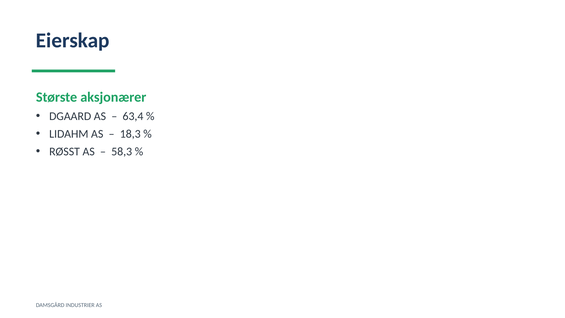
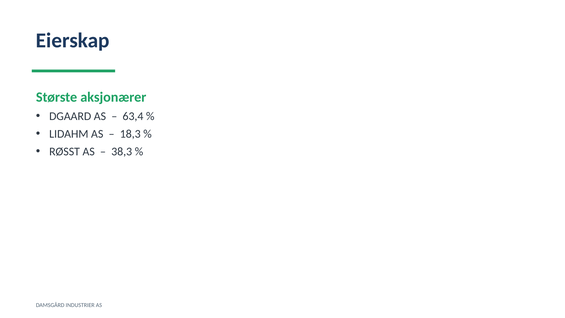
58,3: 58,3 -> 38,3
